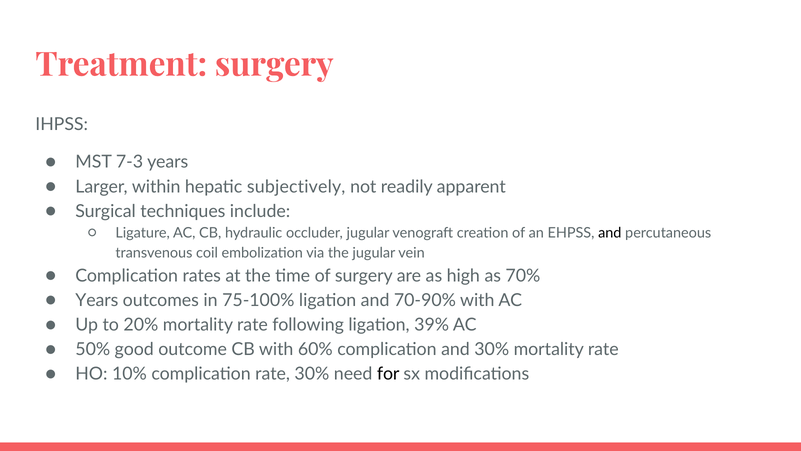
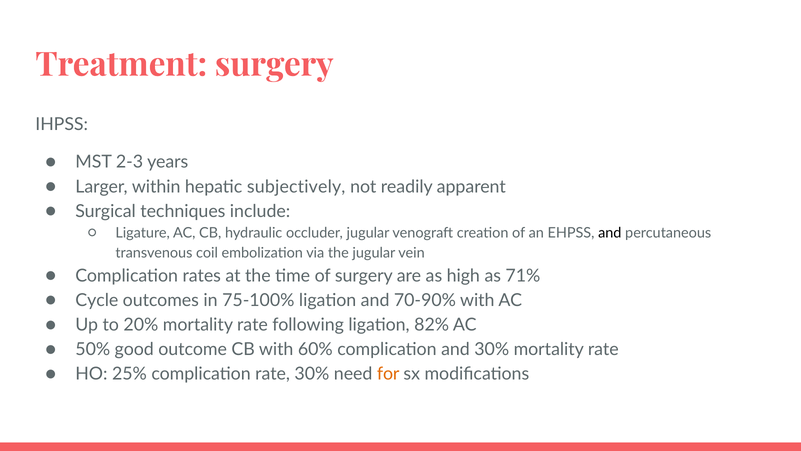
7-3: 7-3 -> 2-3
70%: 70% -> 71%
Years at (97, 300): Years -> Cycle
39%: 39% -> 82%
10%: 10% -> 25%
for colour: black -> orange
